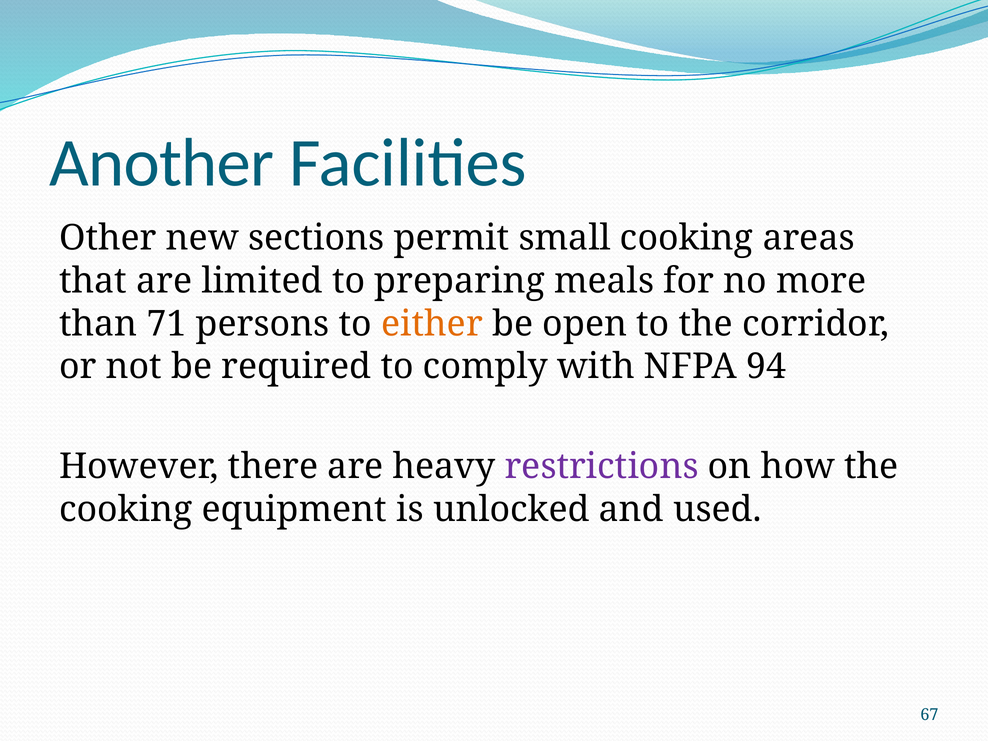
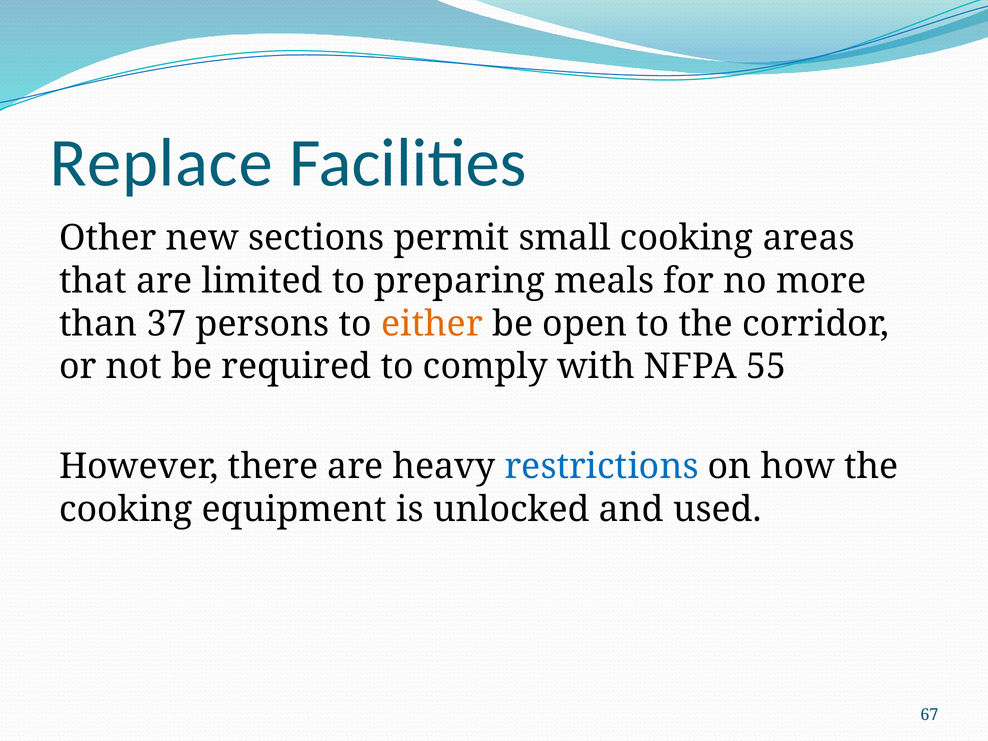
Another: Another -> Replace
71: 71 -> 37
94: 94 -> 55
restrictions colour: purple -> blue
